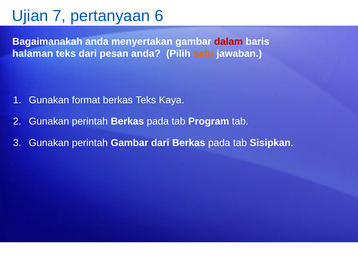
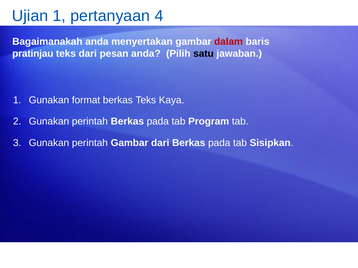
Ujian 7: 7 -> 1
6: 6 -> 4
halaman: halaman -> pratinjau
satu colour: orange -> black
